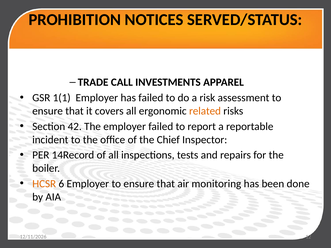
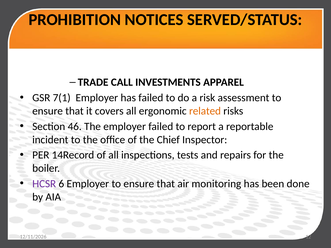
1(1: 1(1 -> 7(1
42: 42 -> 46
HCSR colour: orange -> purple
